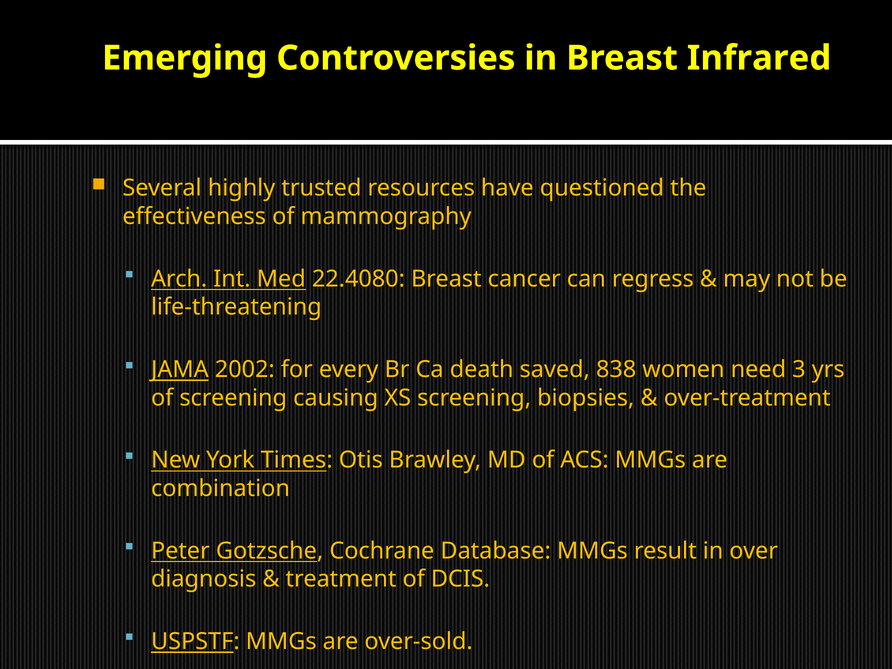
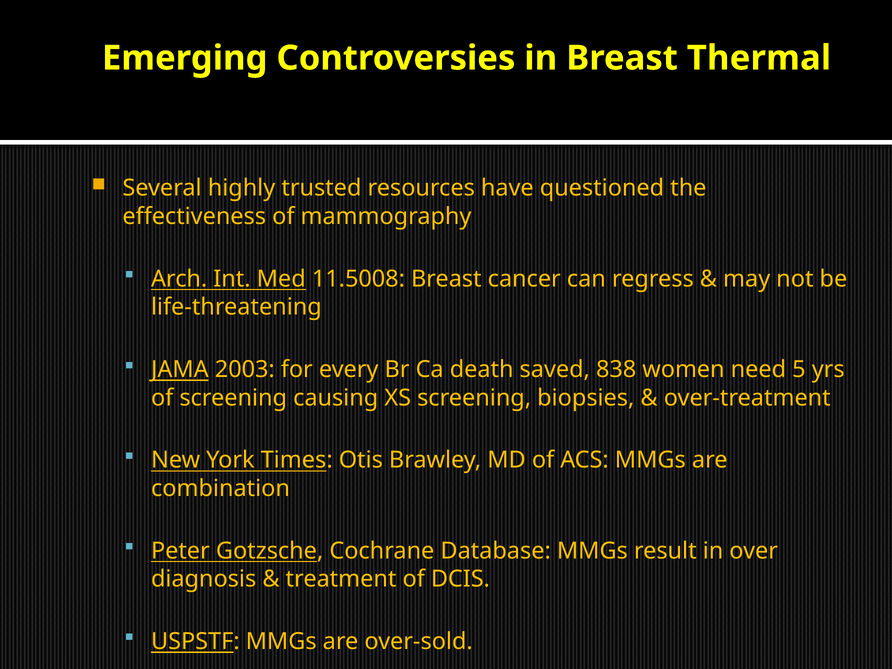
Infrared: Infrared -> Thermal
22.4080: 22.4080 -> 11.5008
2002: 2002 -> 2003
3: 3 -> 5
